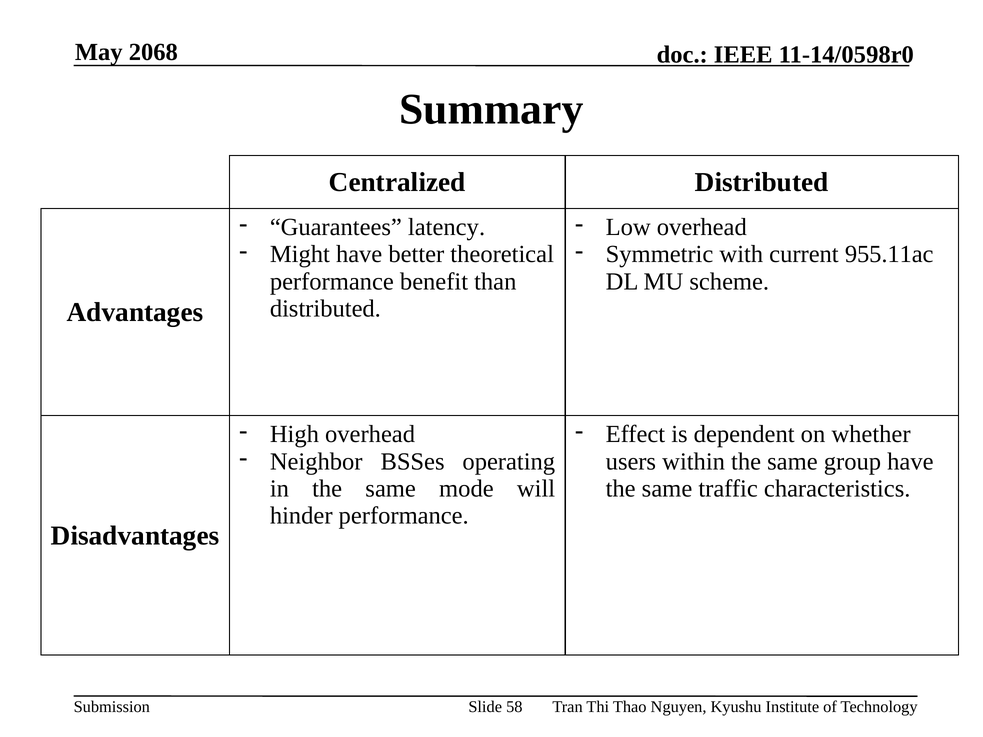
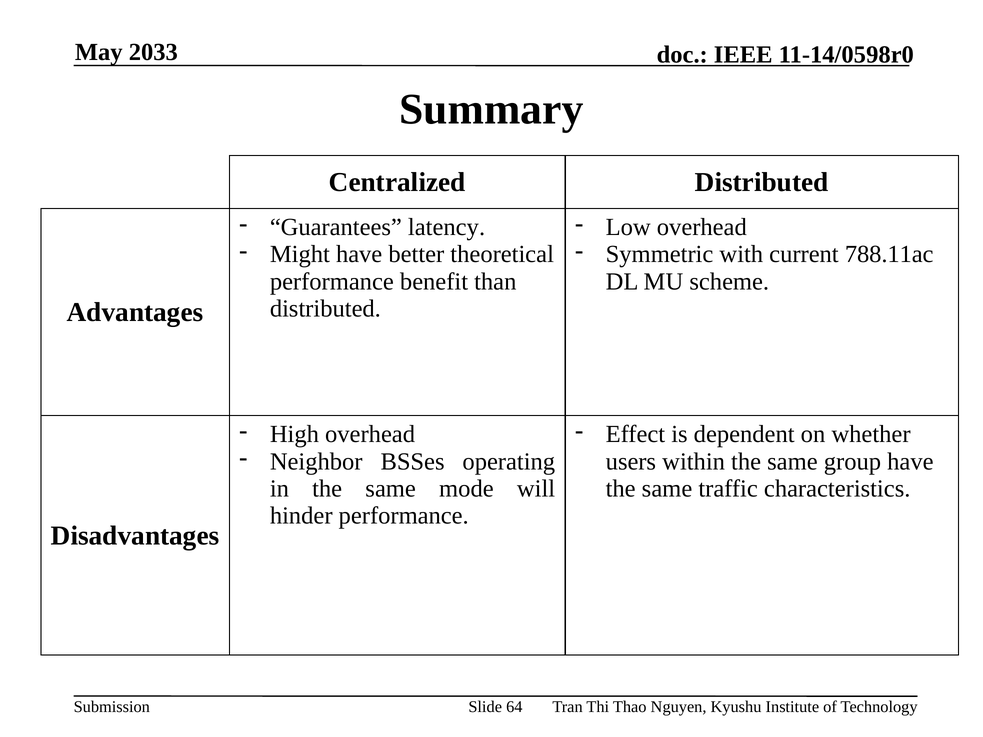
2068: 2068 -> 2033
955.11ac: 955.11ac -> 788.11ac
58: 58 -> 64
